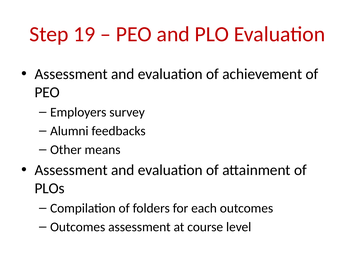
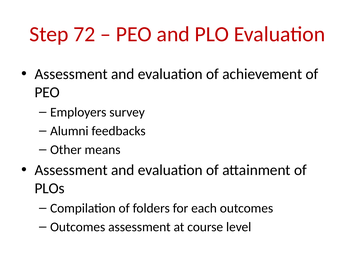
19: 19 -> 72
